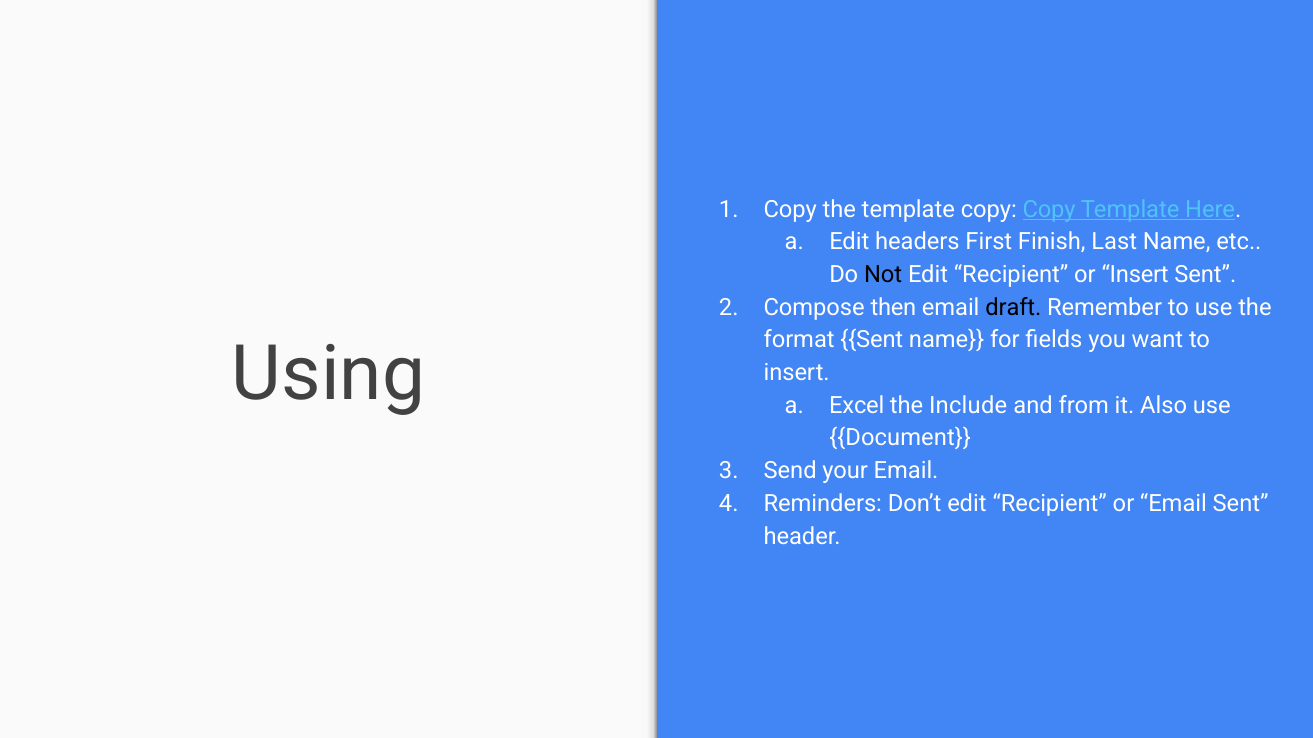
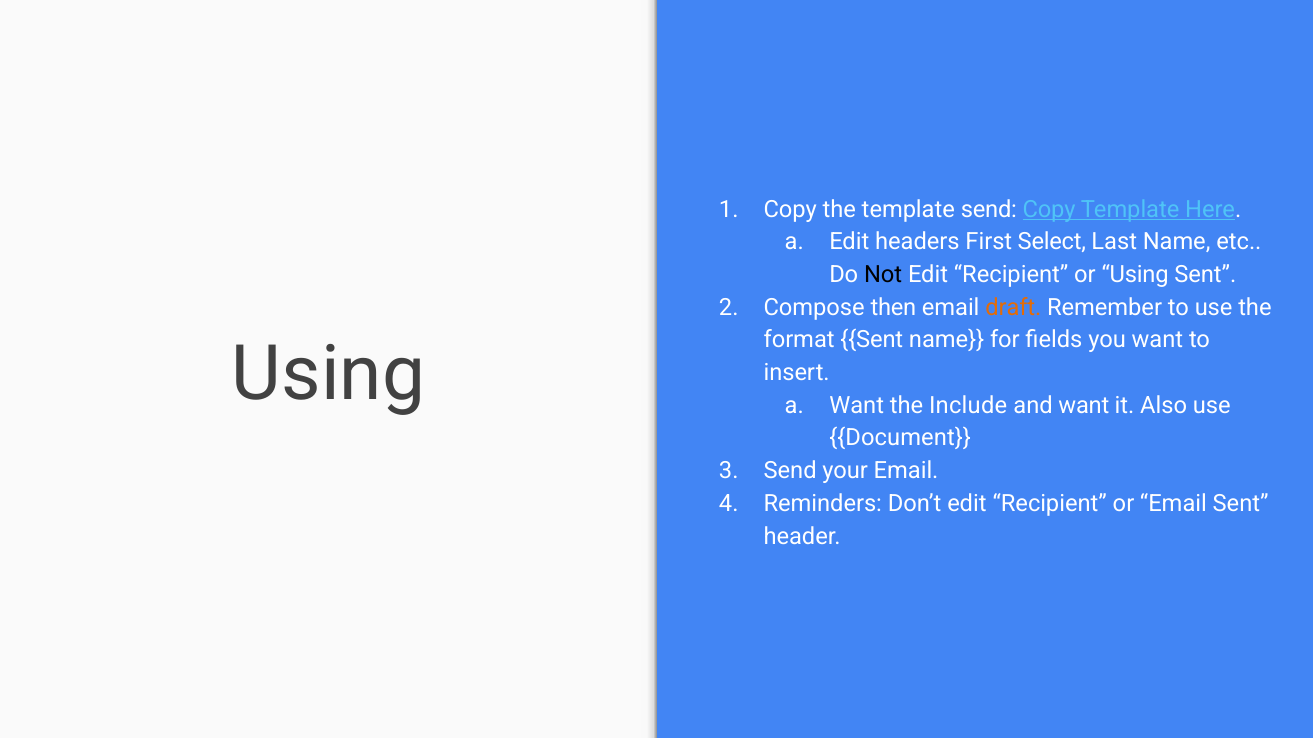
template copy: copy -> send
Finish: Finish -> Select
or Insert: Insert -> Using
draft colour: black -> orange
Excel at (857, 406): Excel -> Want
and from: from -> want
